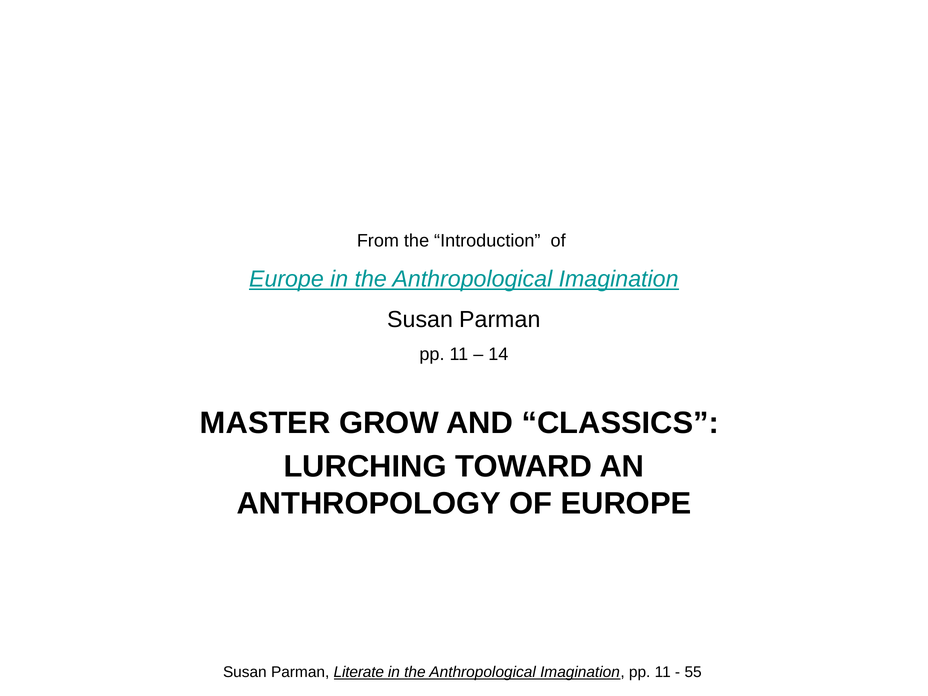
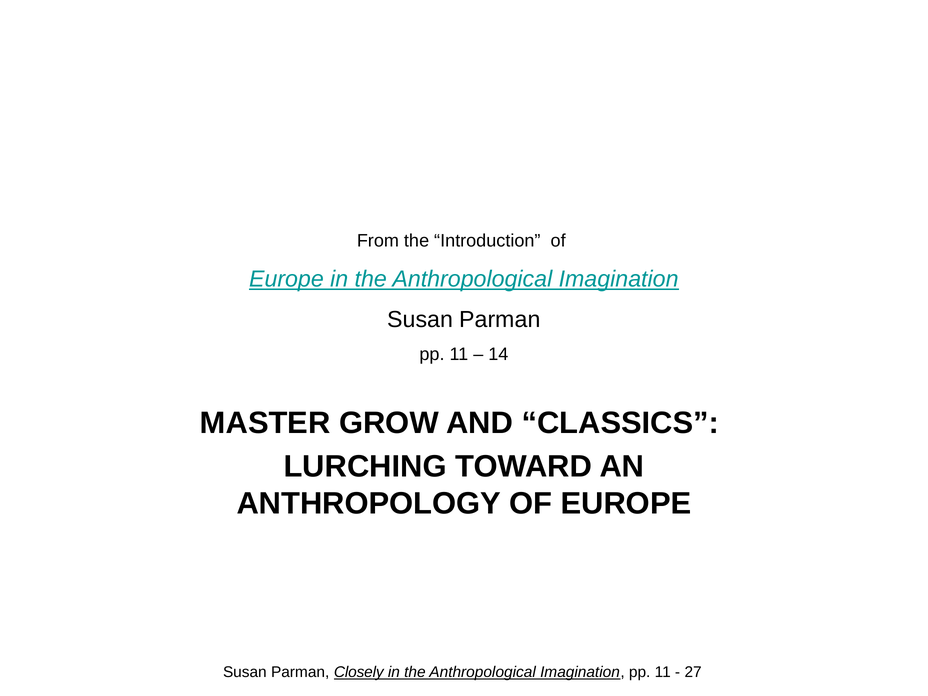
Literate: Literate -> Closely
55: 55 -> 27
